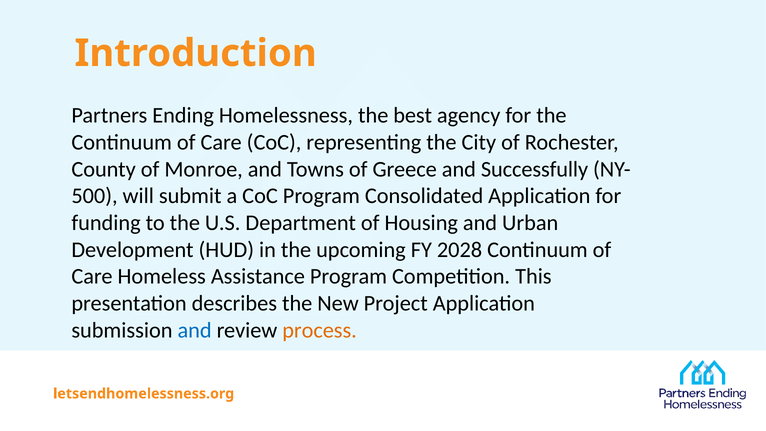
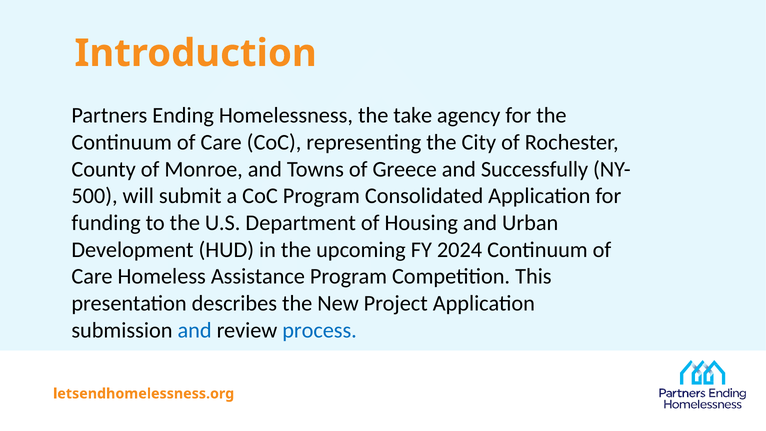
best: best -> take
2028: 2028 -> 2024
process colour: orange -> blue
